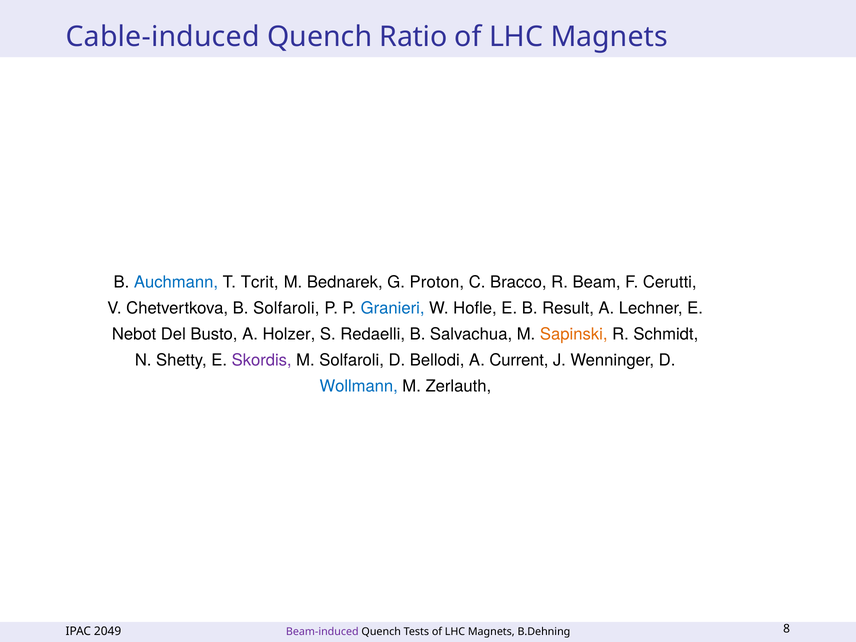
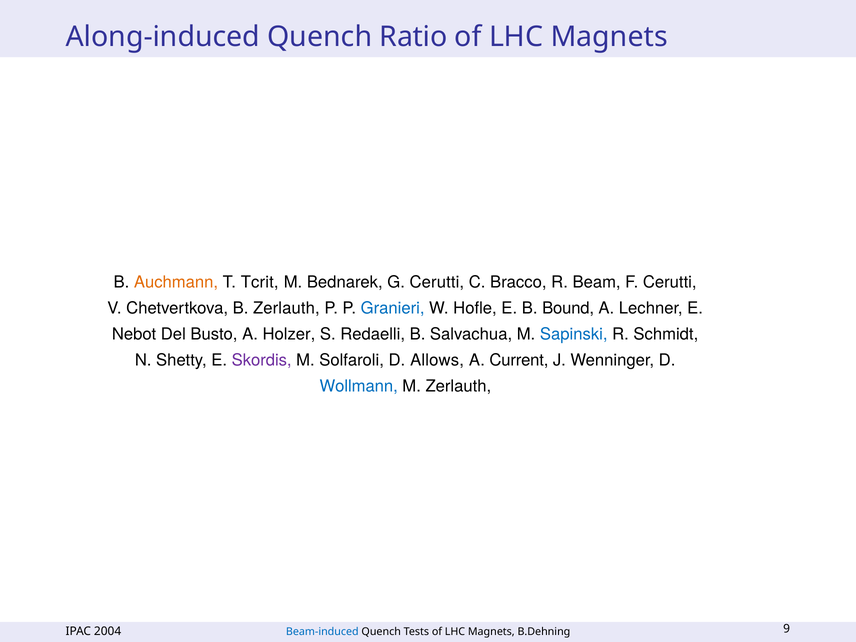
Cable-induced: Cable-induced -> Along-induced
Auchmann colour: blue -> orange
G Proton: Proton -> Cerutti
B Solfaroli: Solfaroli -> Zerlauth
Result: Result -> Bound
Sapinski colour: orange -> blue
Bellodi: Bellodi -> Allows
2049: 2049 -> 2004
Beam-induced colour: purple -> blue
8: 8 -> 9
